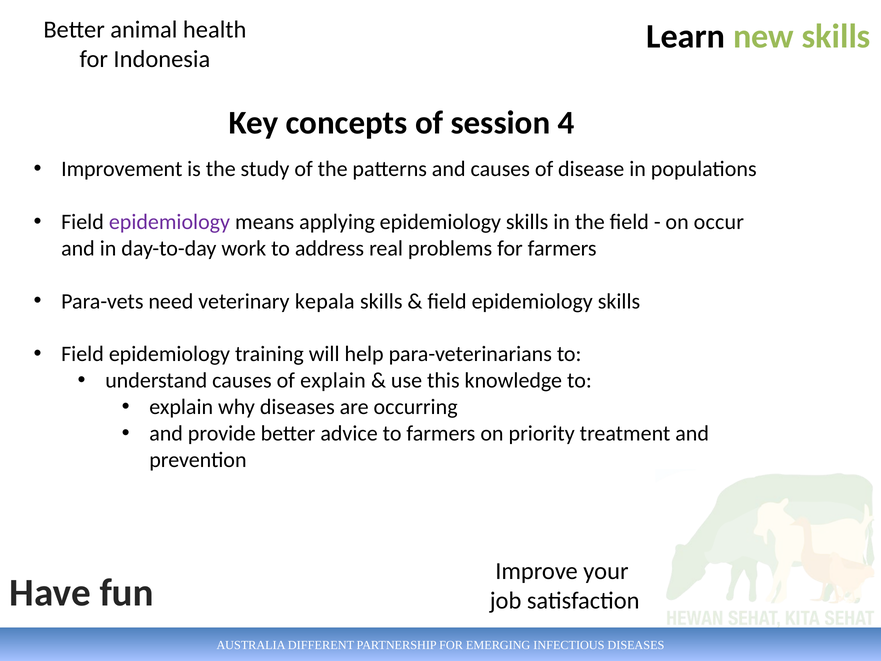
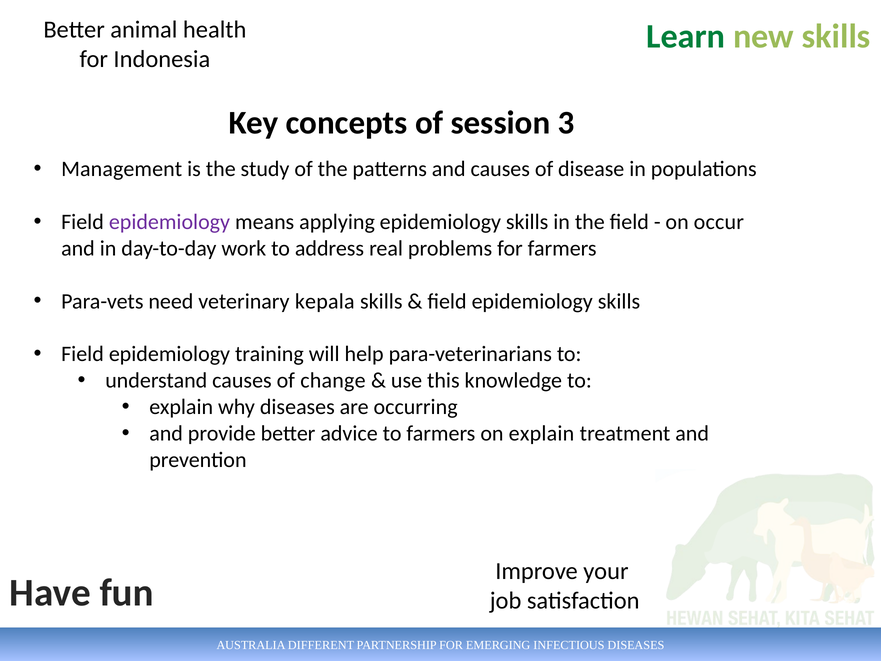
Learn colour: black -> green
4: 4 -> 3
Improvement: Improvement -> Management
of explain: explain -> change
on priority: priority -> explain
